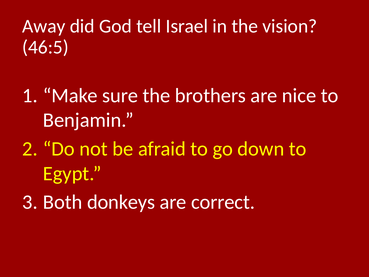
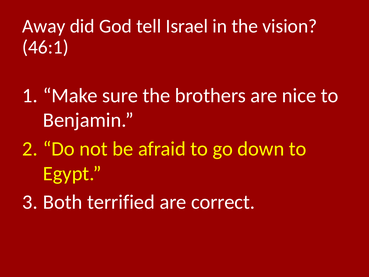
46:5: 46:5 -> 46:1
donkeys: donkeys -> terrified
